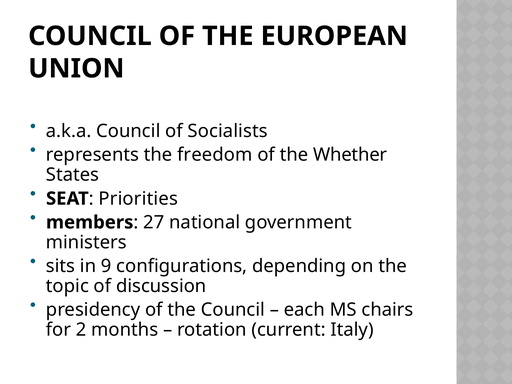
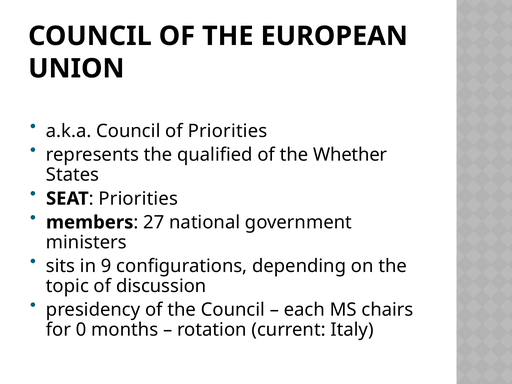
of Socialists: Socialists -> Priorities
freedom: freedom -> qualified
2: 2 -> 0
